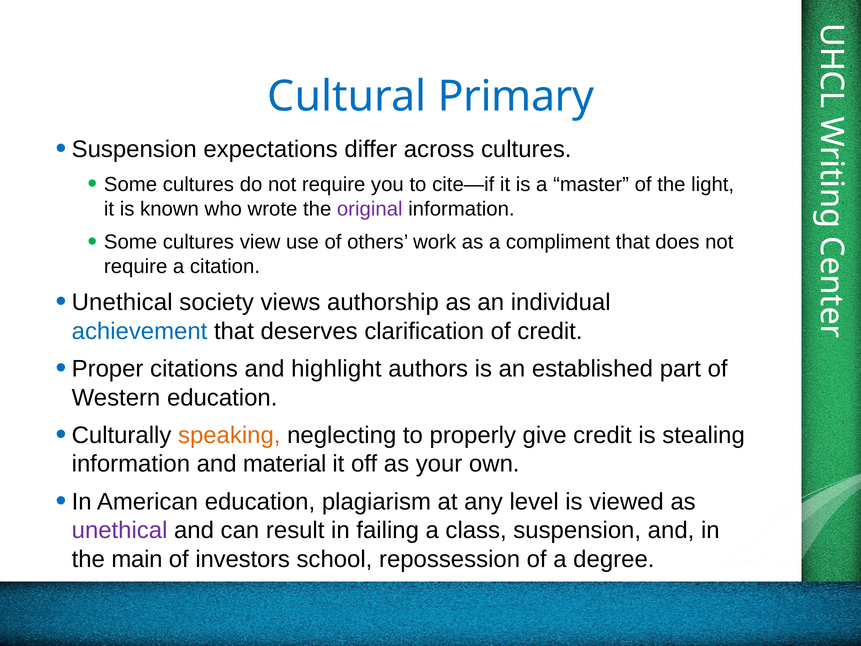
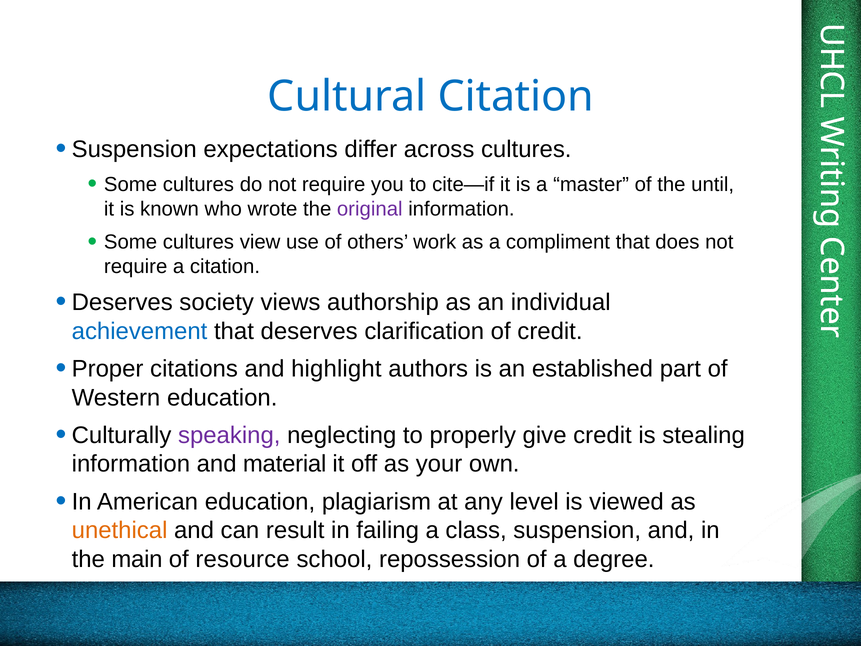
Cultural Primary: Primary -> Citation
light: light -> until
Unethical at (122, 302): Unethical -> Deserves
speaking colour: orange -> purple
unethical at (120, 530) colour: purple -> orange
investors: investors -> resource
